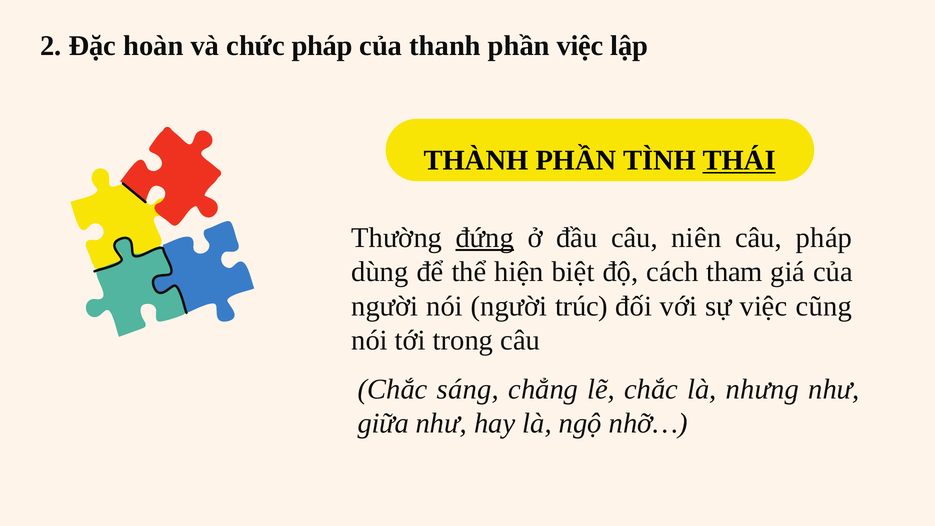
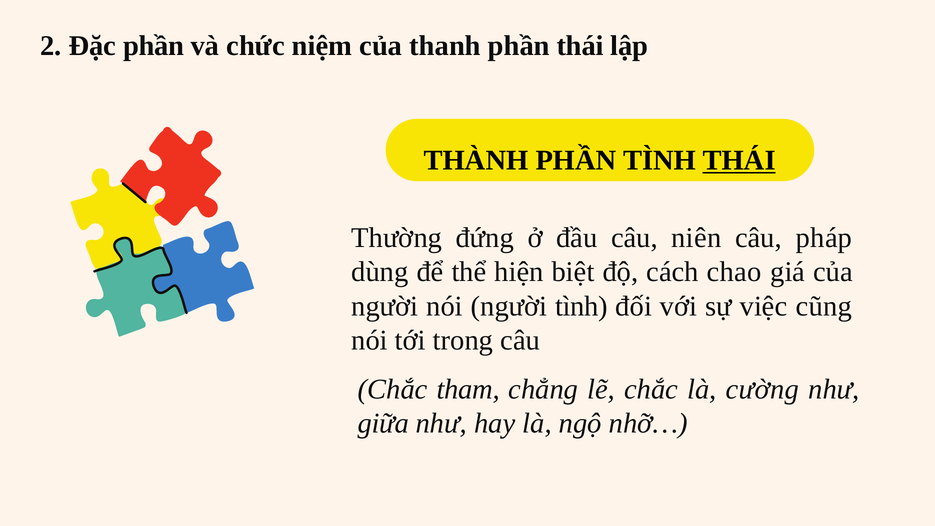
Đặc hoàn: hoàn -> phần
chức pháp: pháp -> niệm
phần việc: việc -> thái
đứng underline: present -> none
tham: tham -> chao
người trúc: trúc -> tình
sáng: sáng -> tham
nhưng: nhưng -> cường
